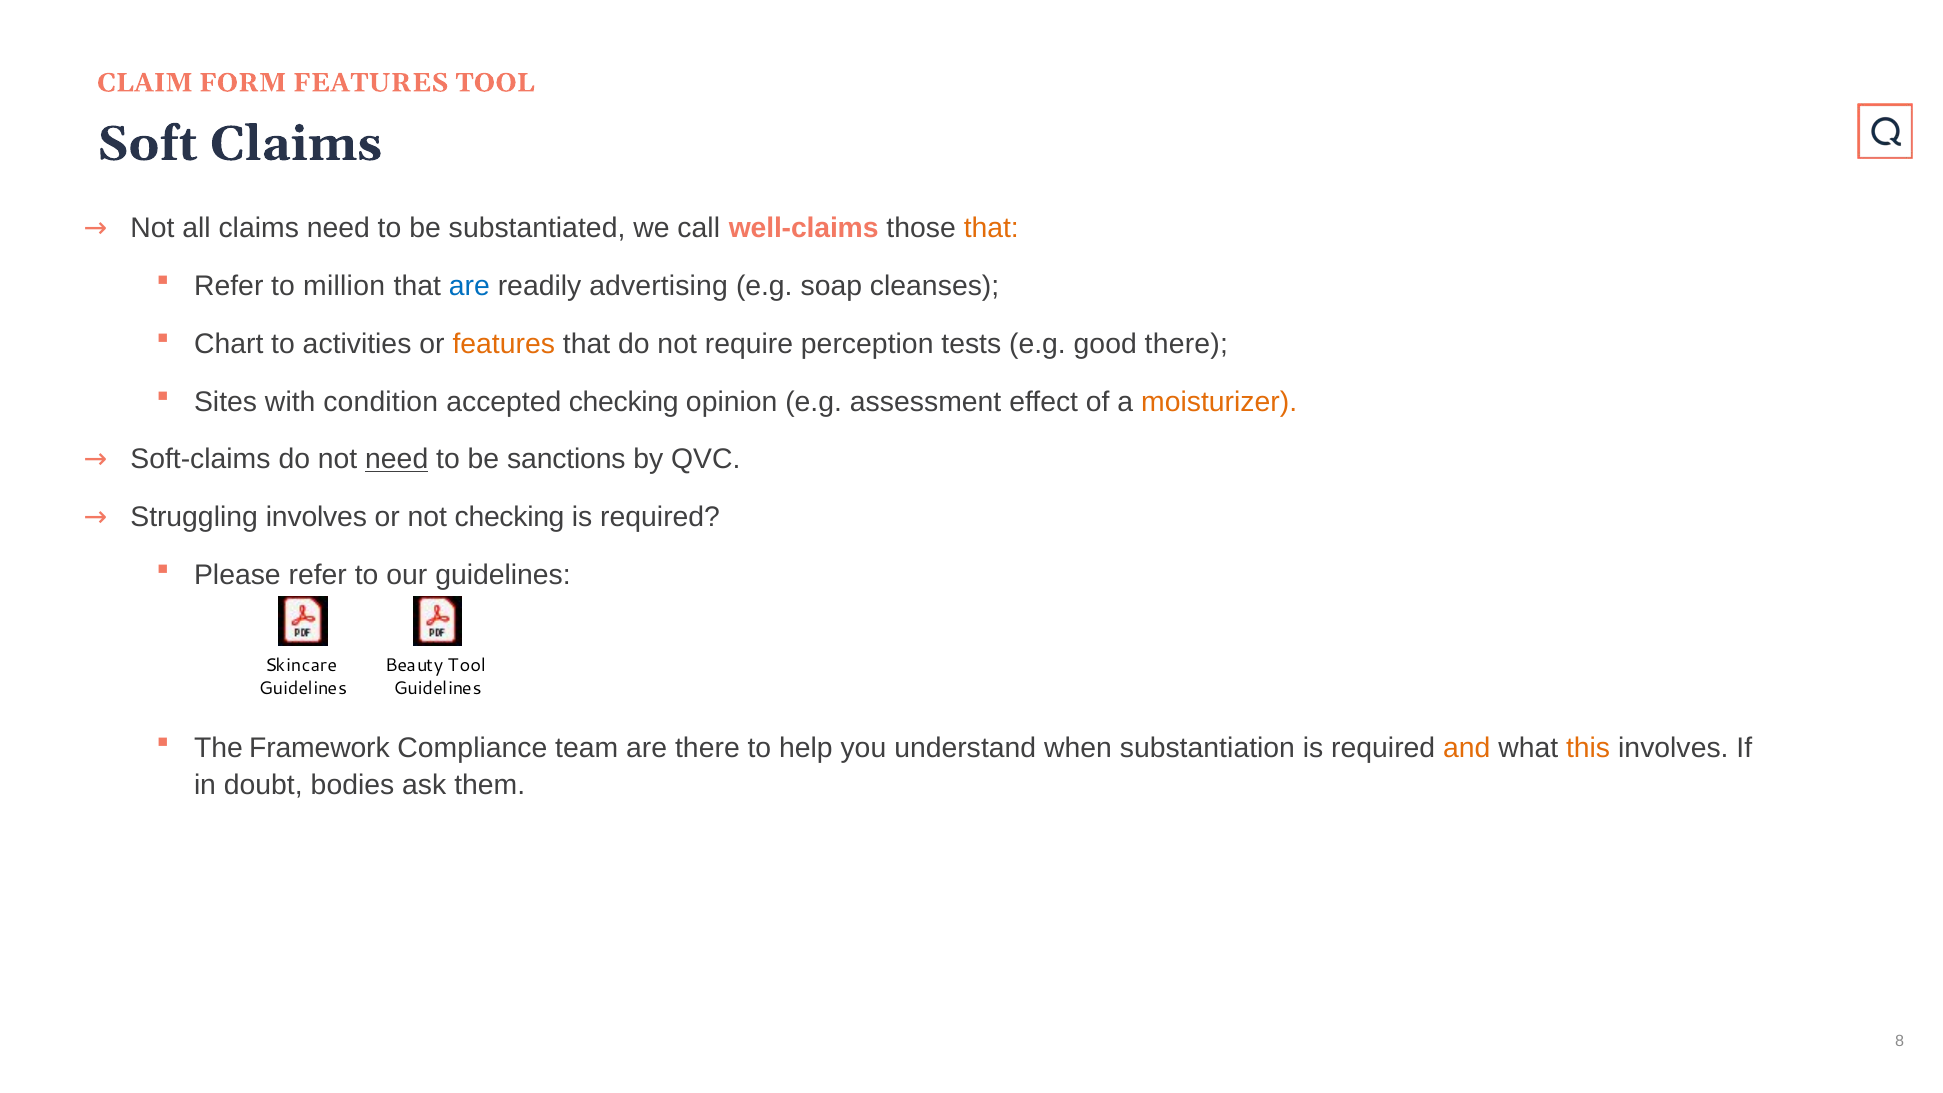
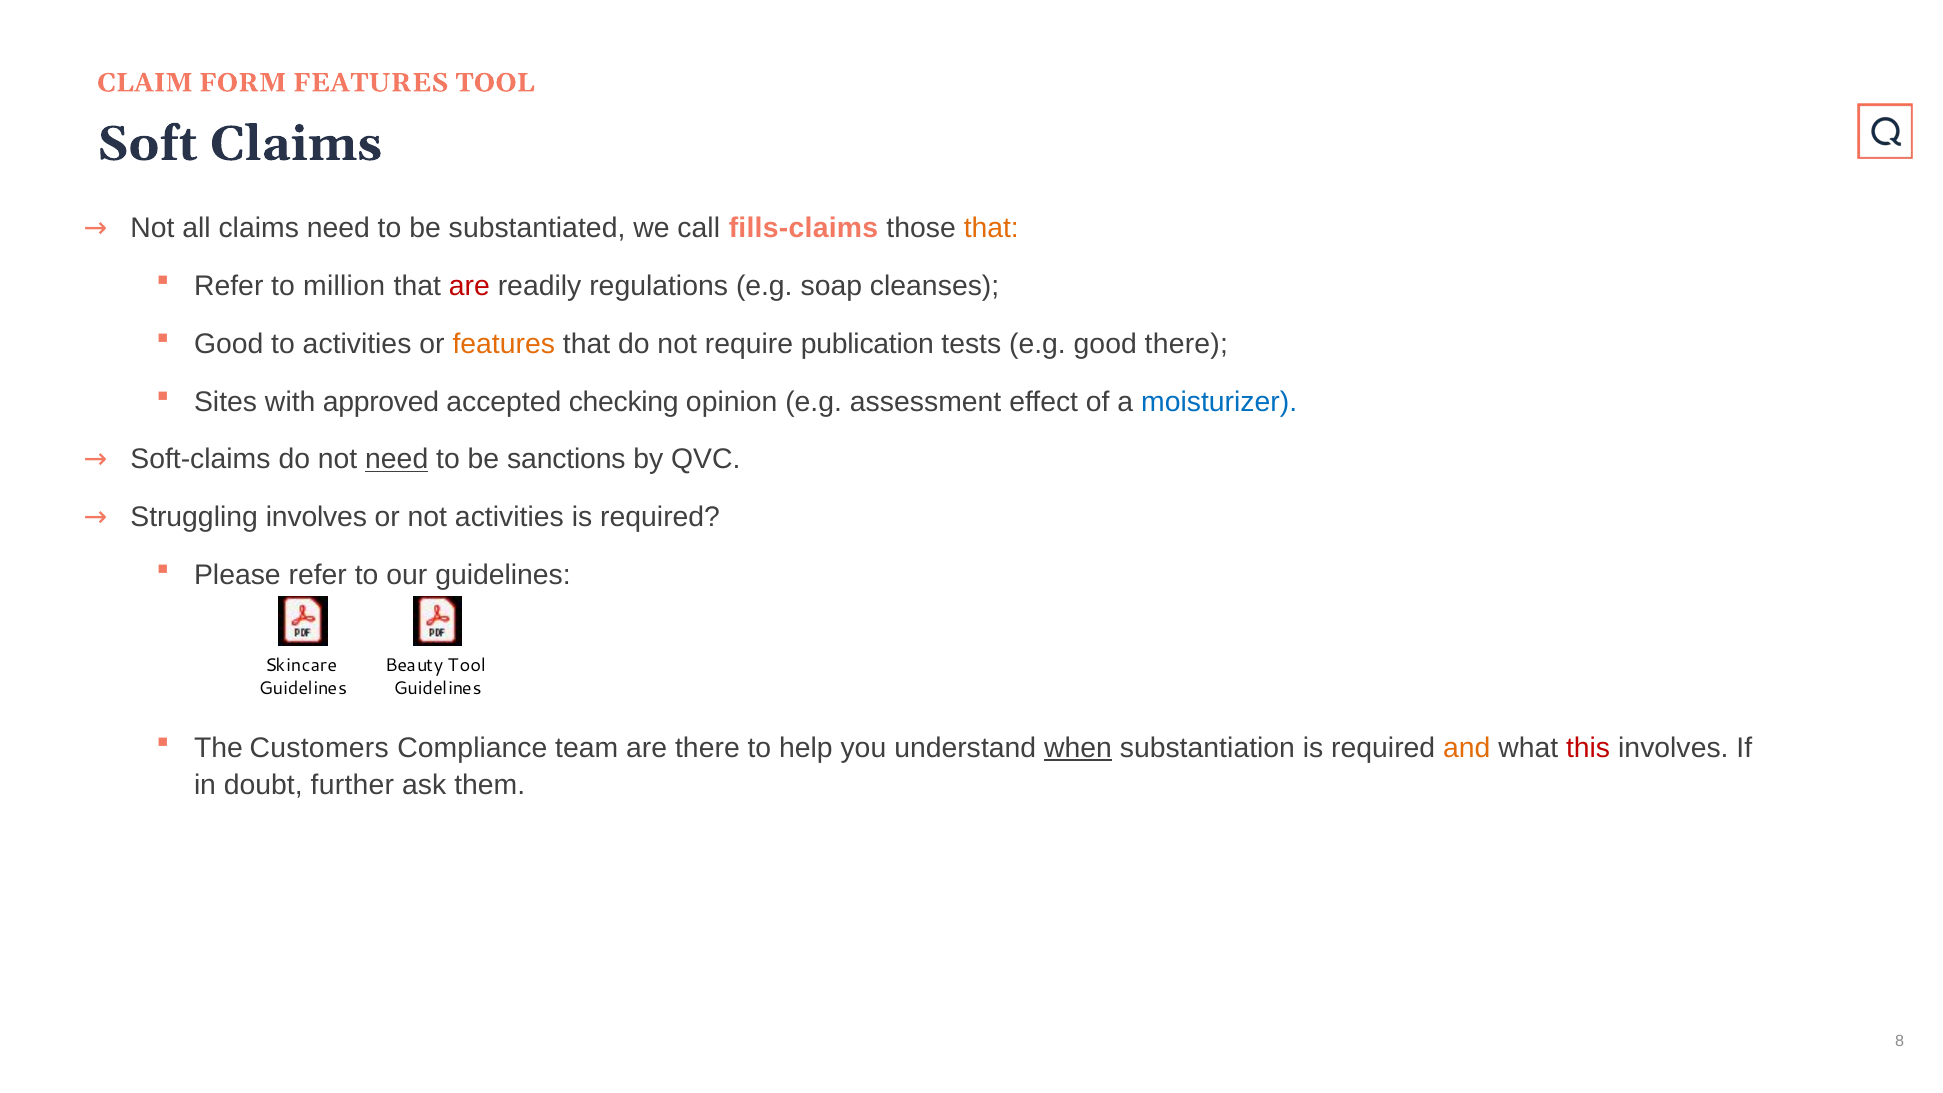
well-claims: well-claims -> fills-claims
are at (469, 286) colour: blue -> red
advertising: advertising -> regulations
Chart at (229, 344): Chart -> Good
perception: perception -> publication
condition: condition -> approved
moisturizer colour: orange -> blue
not checking: checking -> activities
Framework: Framework -> Customers
when underline: none -> present
this colour: orange -> red
bodies: bodies -> further
